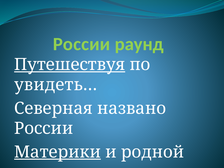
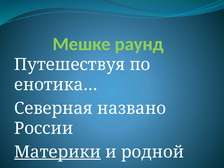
России at (82, 44): России -> Мешке
Путешествуя underline: present -> none
увидеть…: увидеть… -> енотика…
